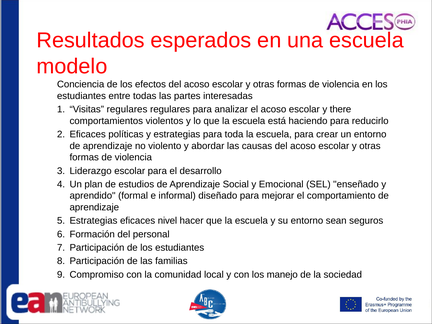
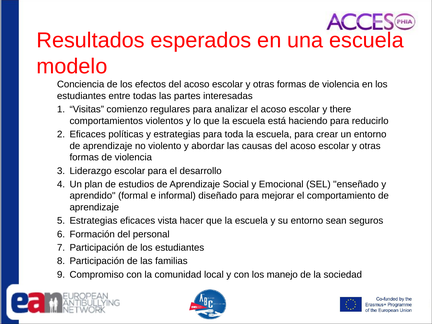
Visitas regulares: regulares -> comienzo
nivel: nivel -> vista
